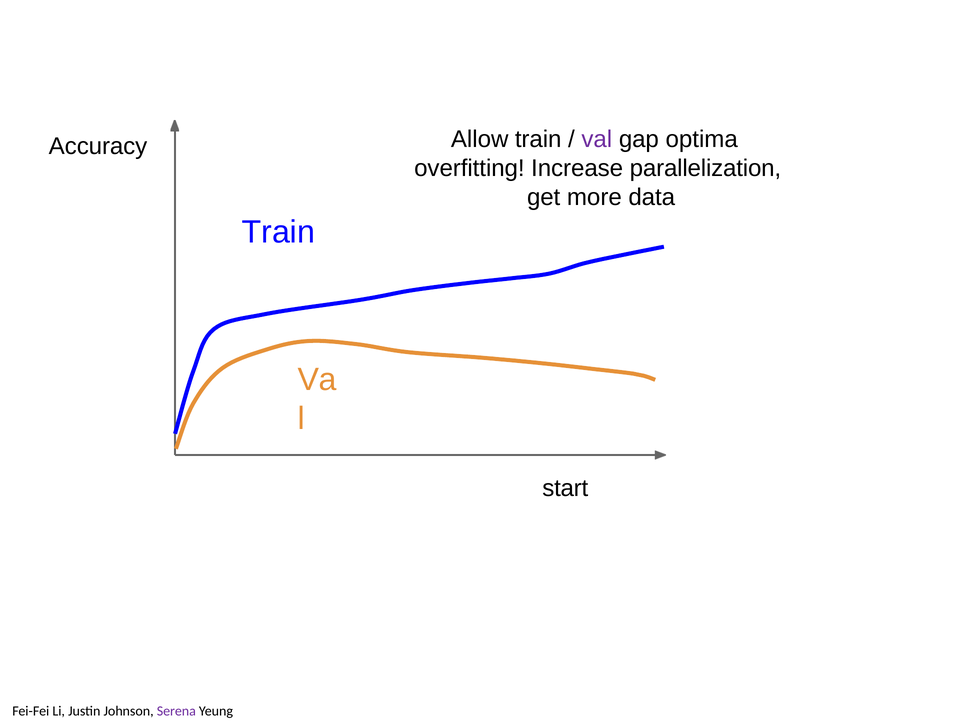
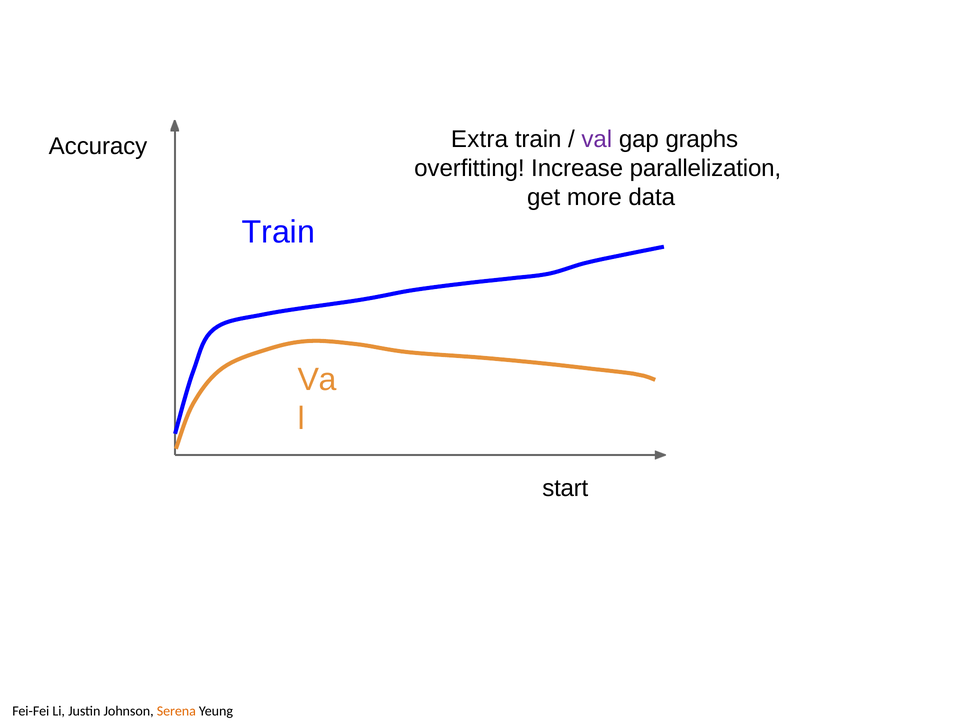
Allow: Allow -> Extra
optima: optima -> graphs
Serena at (176, 711) colour: purple -> orange
